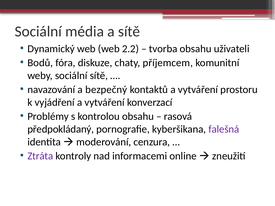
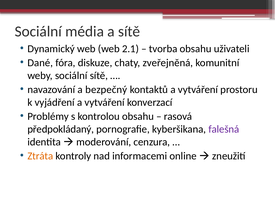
2.2: 2.2 -> 2.1
Bodů: Bodů -> Dané
příjemcem: příjemcem -> zveřejněná
Ztráta colour: purple -> orange
